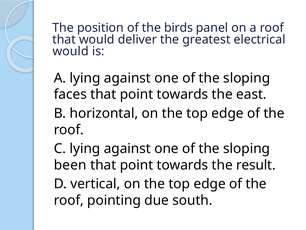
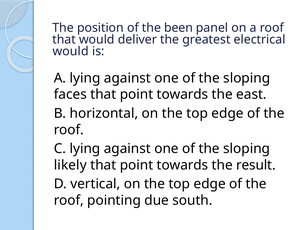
birds: birds -> been
been: been -> likely
